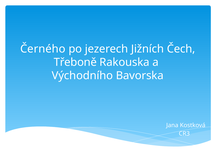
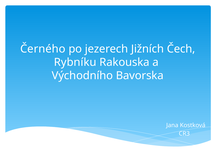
Třeboně: Třeboně -> Rybníku
